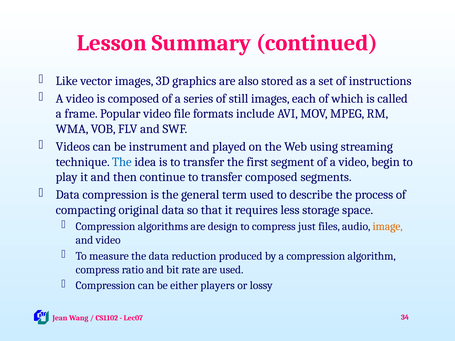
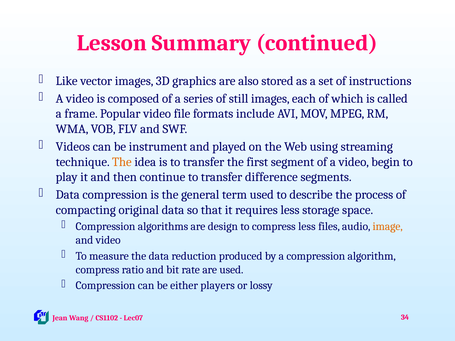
The at (122, 162) colour: blue -> orange
transfer composed: composed -> difference
compress just: just -> less
